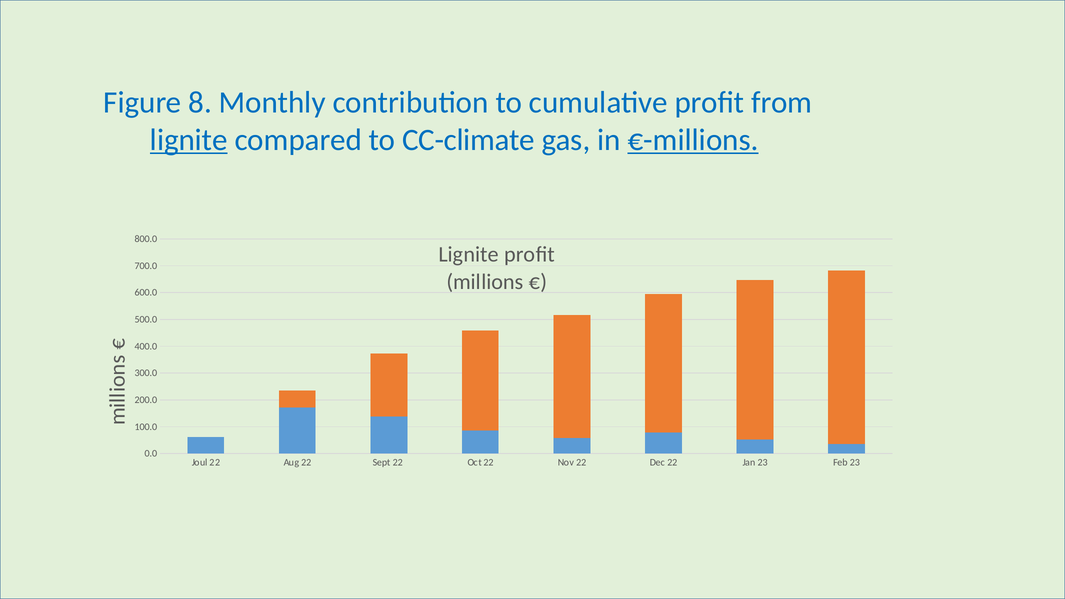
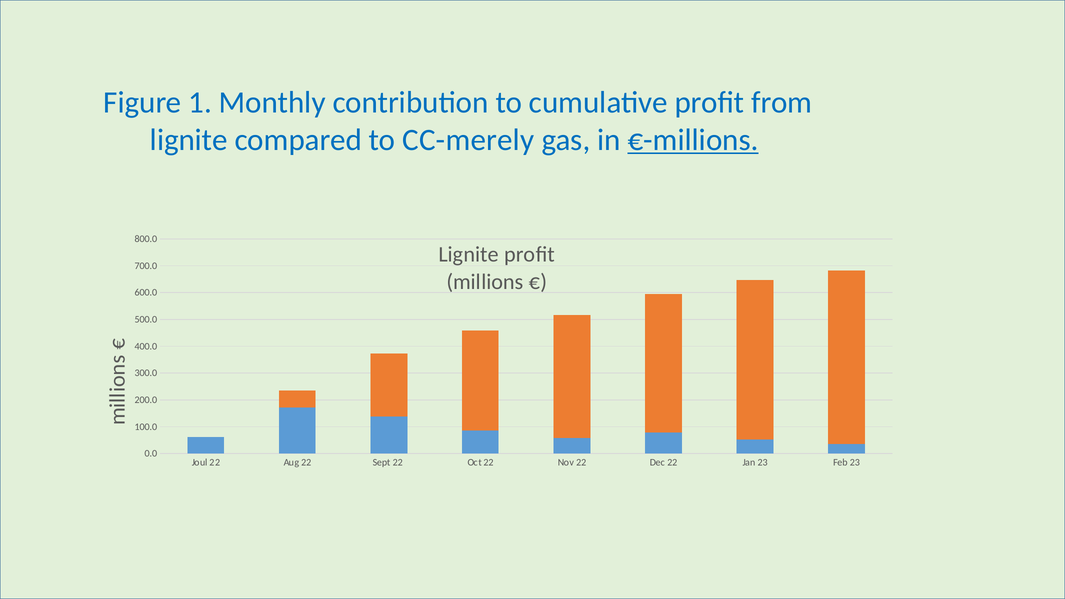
8: 8 -> 1
lignite at (189, 140) underline: present -> none
CC-climate: CC-climate -> CC-merely
